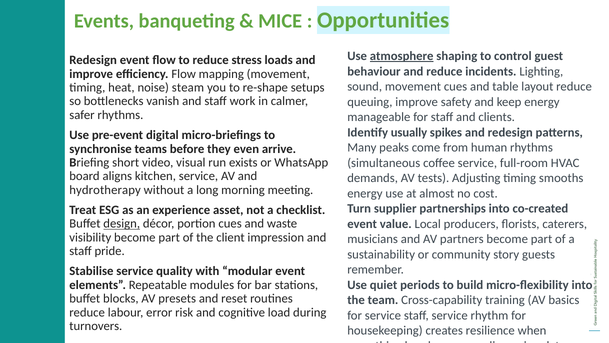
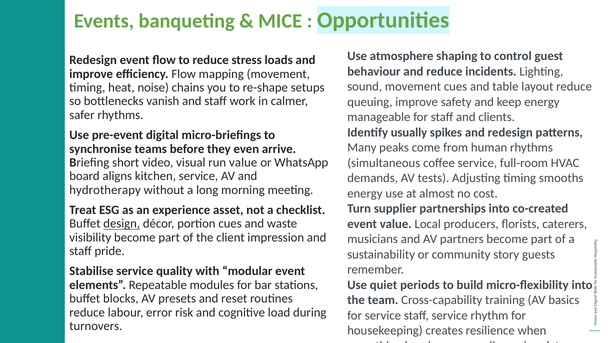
atmosphere underline: present -> none
steam: steam -> chains
run exists: exists -> value
